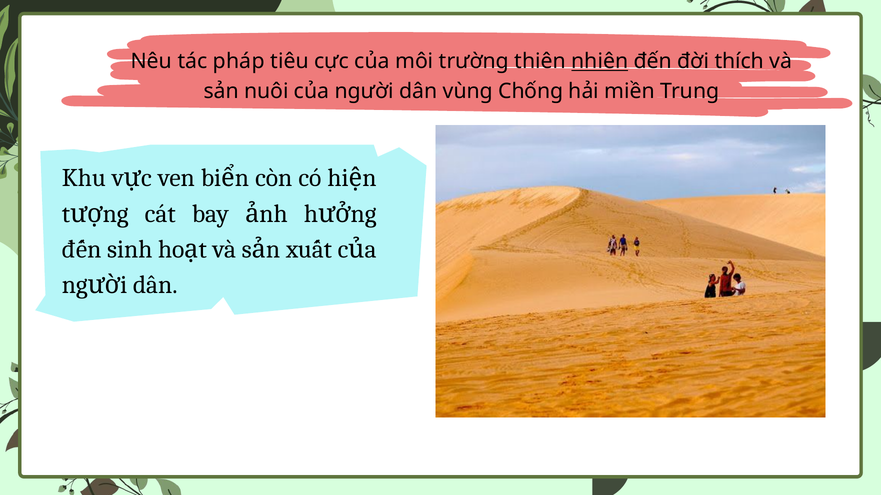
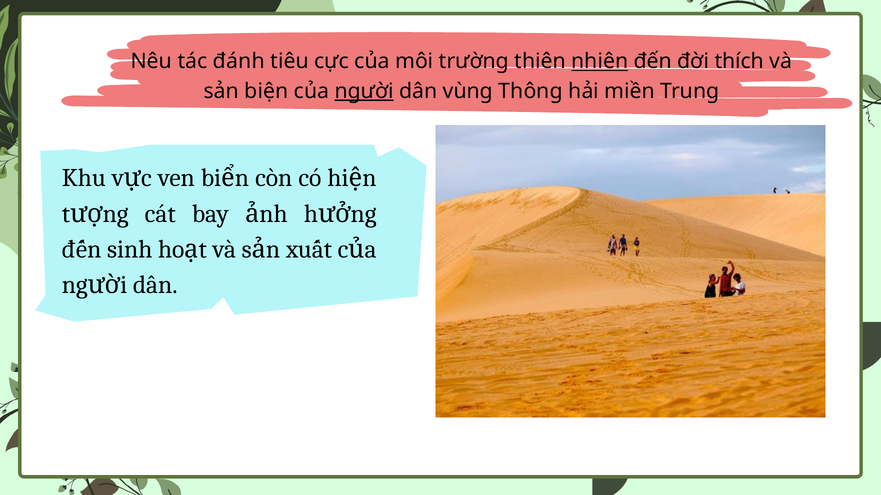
pháp: pháp -> đánh
nuôi: nuôi -> biện
người underline: none -> present
Chống: Chống -> Thông
